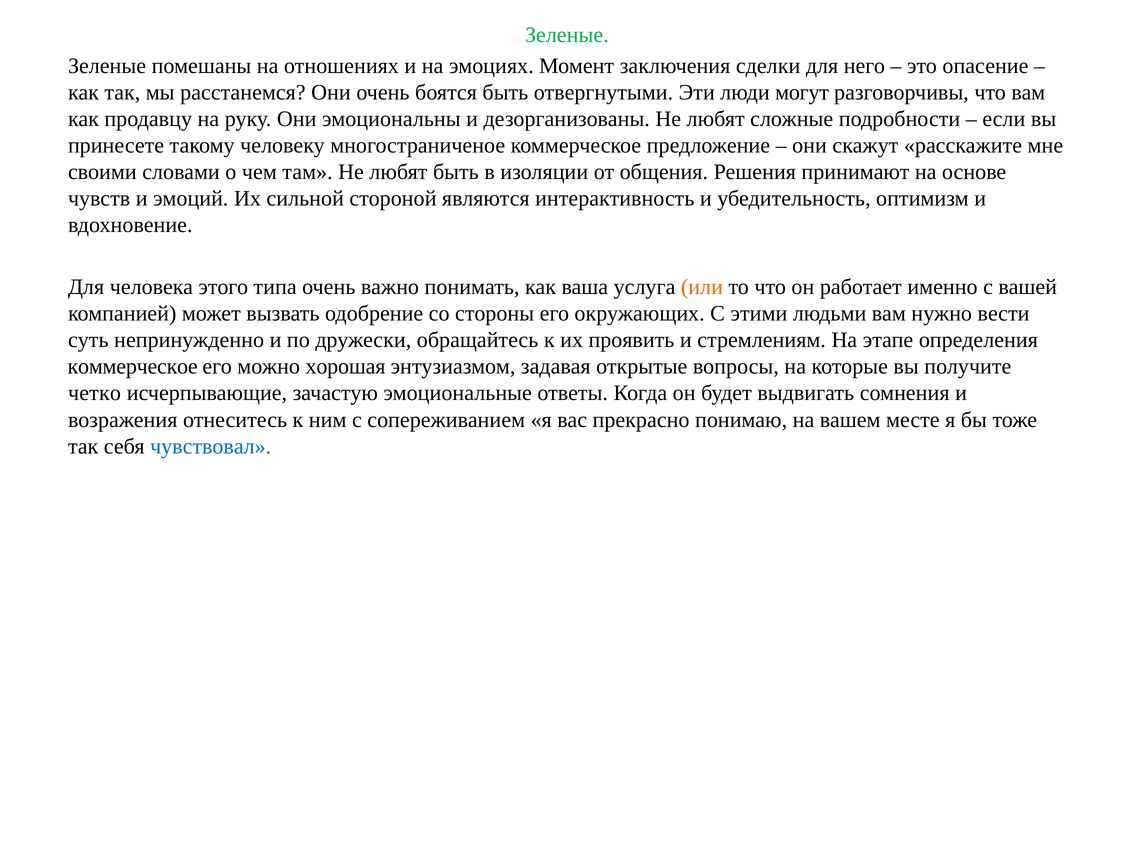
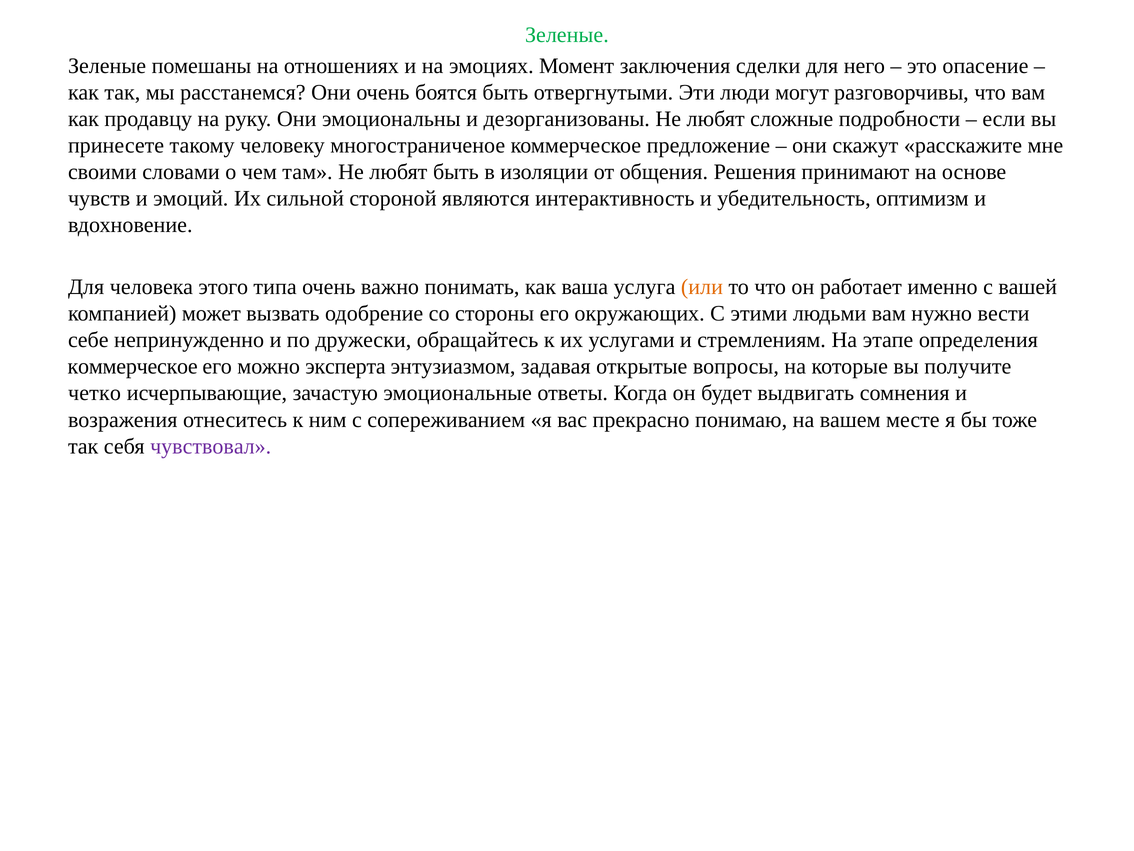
суть: суть -> себе
проявить: проявить -> услугами
хорошая: хорошая -> эксперта
чувствовал colour: blue -> purple
